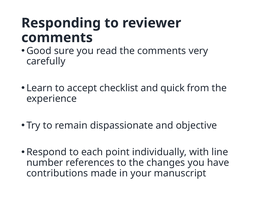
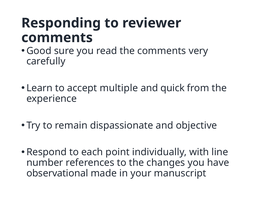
checklist: checklist -> multiple
contributions: contributions -> observational
